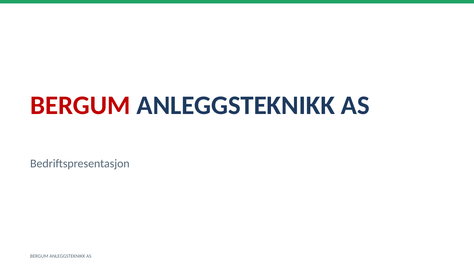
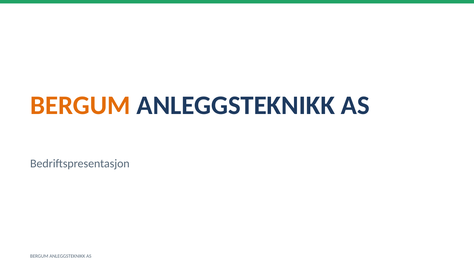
BERGUM at (80, 105) colour: red -> orange
